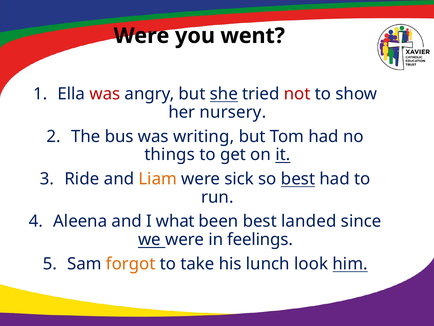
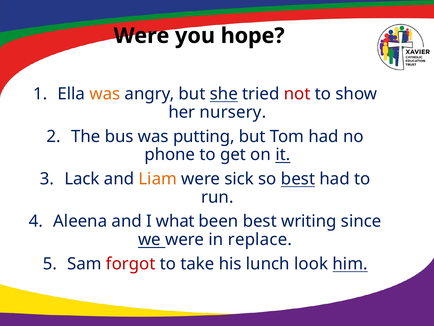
went: went -> hope
was at (105, 94) colour: red -> orange
writing: writing -> putting
things: things -> phone
Ride: Ride -> Lack
landed: landed -> writing
feelings: feelings -> replace
forgot colour: orange -> red
